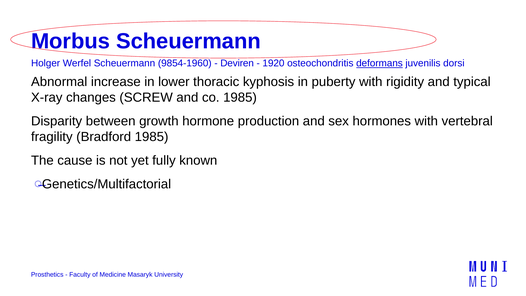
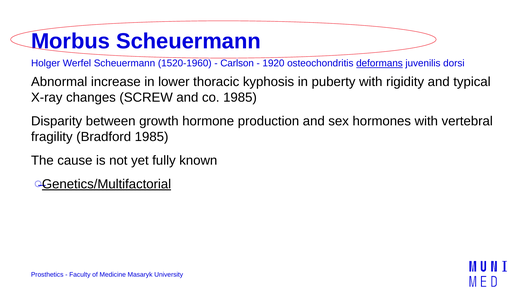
9854-1960: 9854-1960 -> 1520-1960
Deviren: Deviren -> Carlson
Genetics/Multifactorial underline: none -> present
